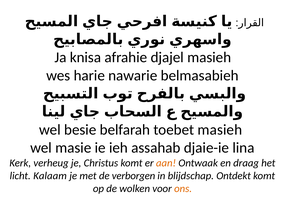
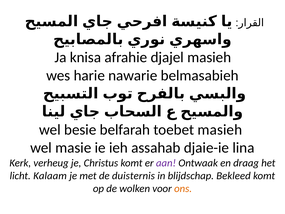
aan colour: orange -> purple
verborgen: verborgen -> duisternis
Ontdekt: Ontdekt -> Bekleed
